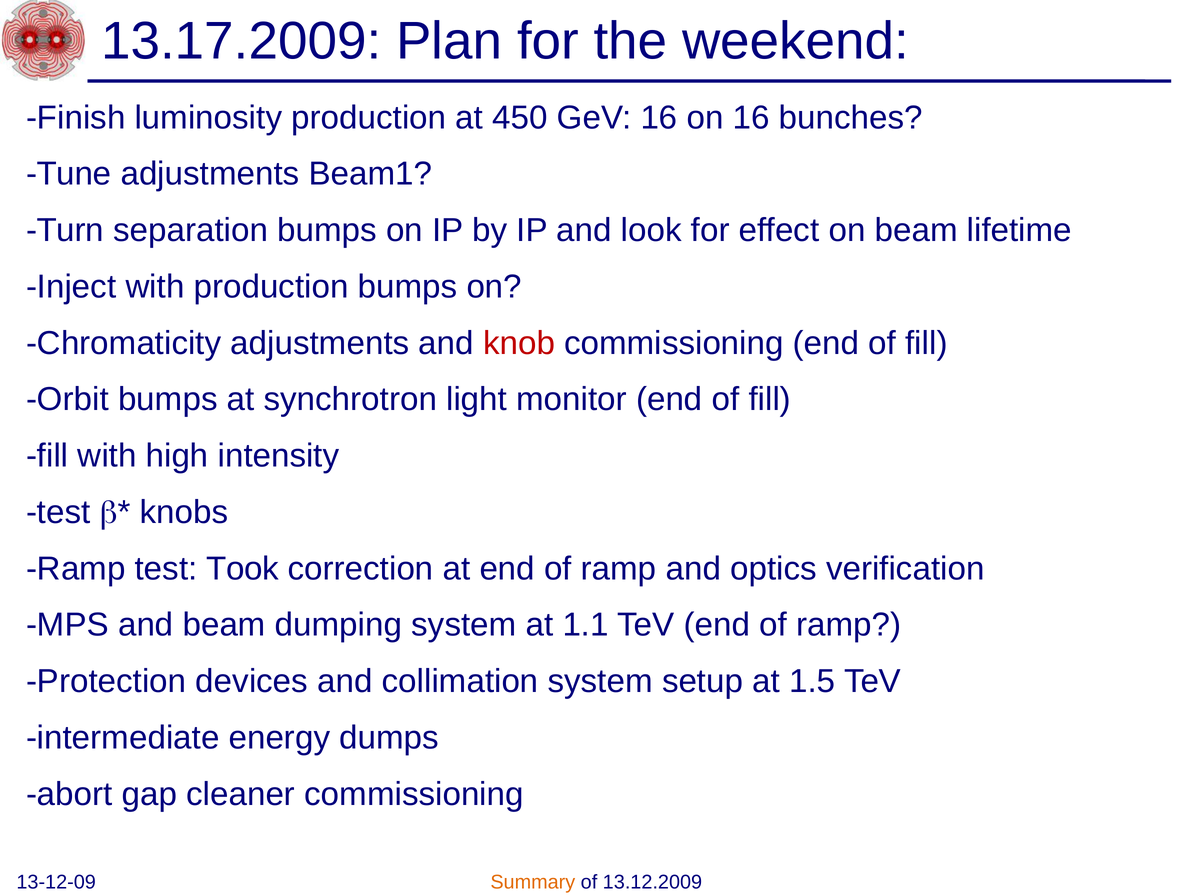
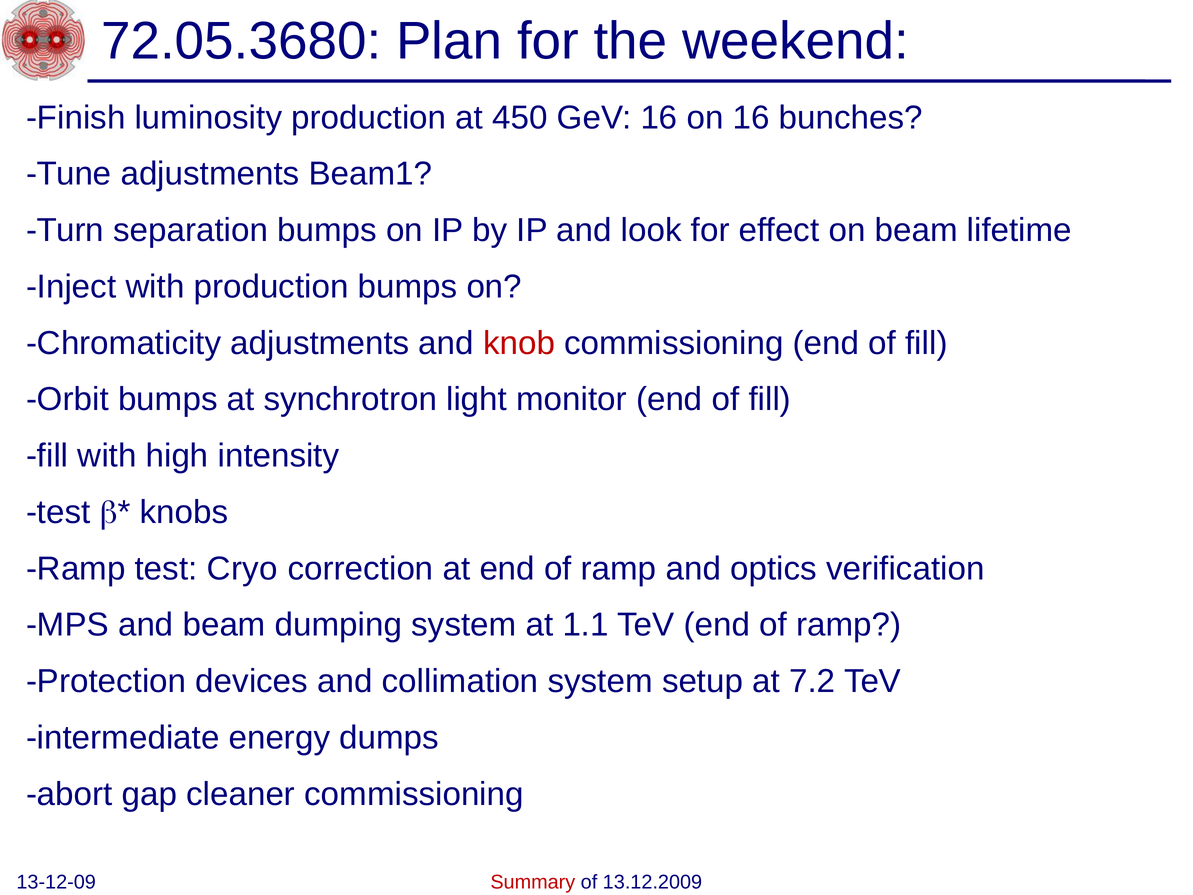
13.17.2009: 13.17.2009 -> 72.05.3680
Took: Took -> Cryo
1.5: 1.5 -> 7.2
Summary colour: orange -> red
